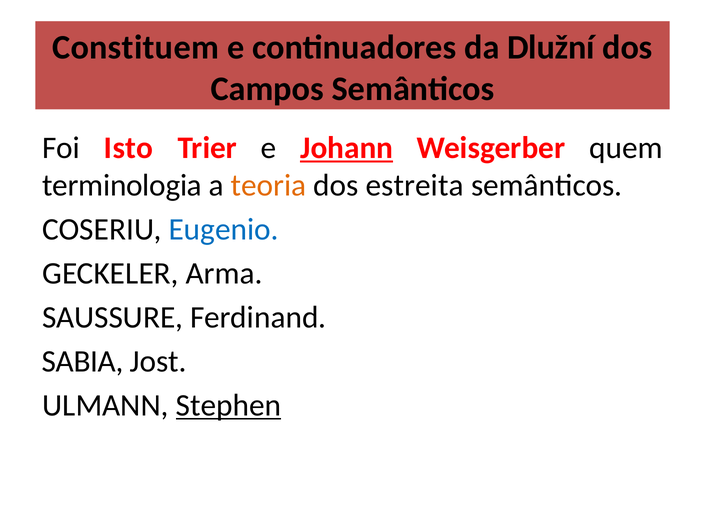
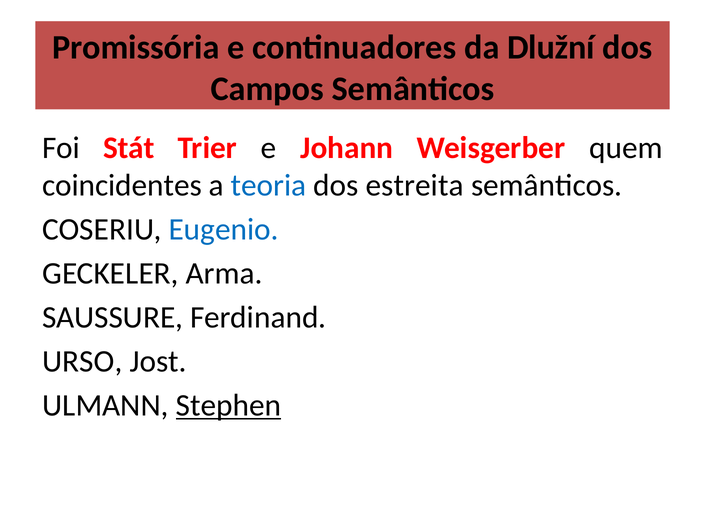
Constituem: Constituem -> Promissória
Isto: Isto -> Stát
Johann underline: present -> none
terminologia: terminologia -> coincidentes
teoria colour: orange -> blue
SABIA: SABIA -> URSO
